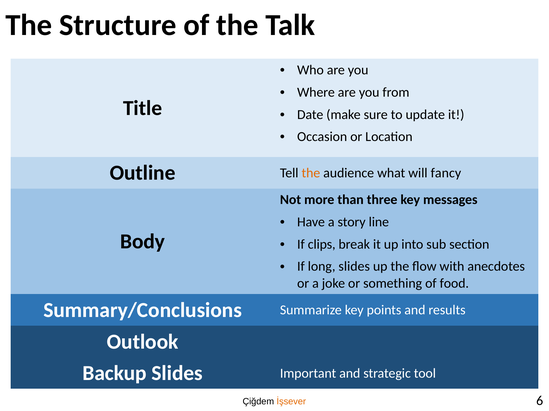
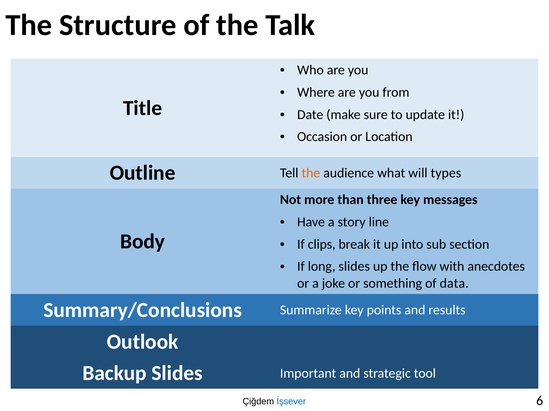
fancy: fancy -> types
food: food -> data
İşsever colour: orange -> blue
